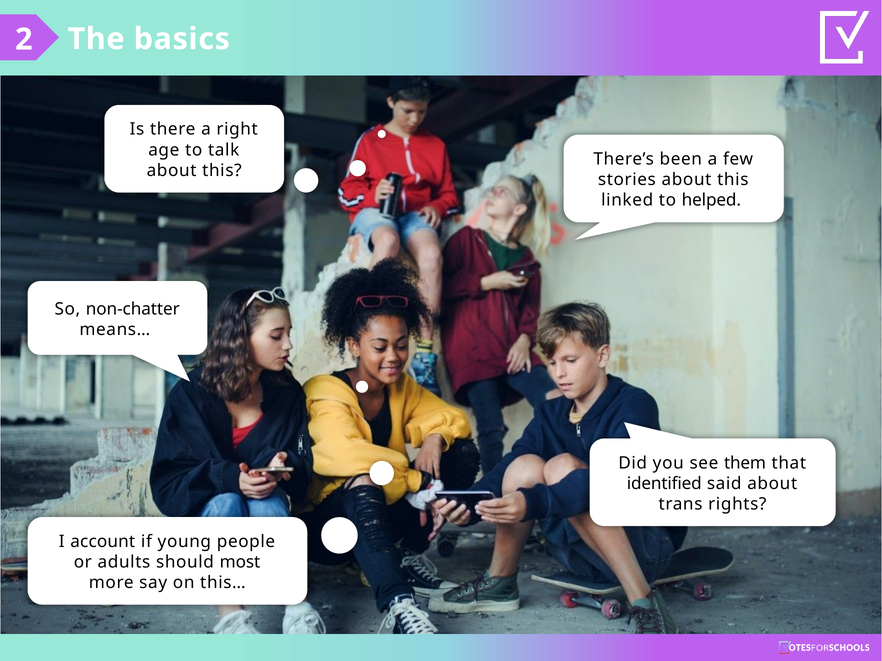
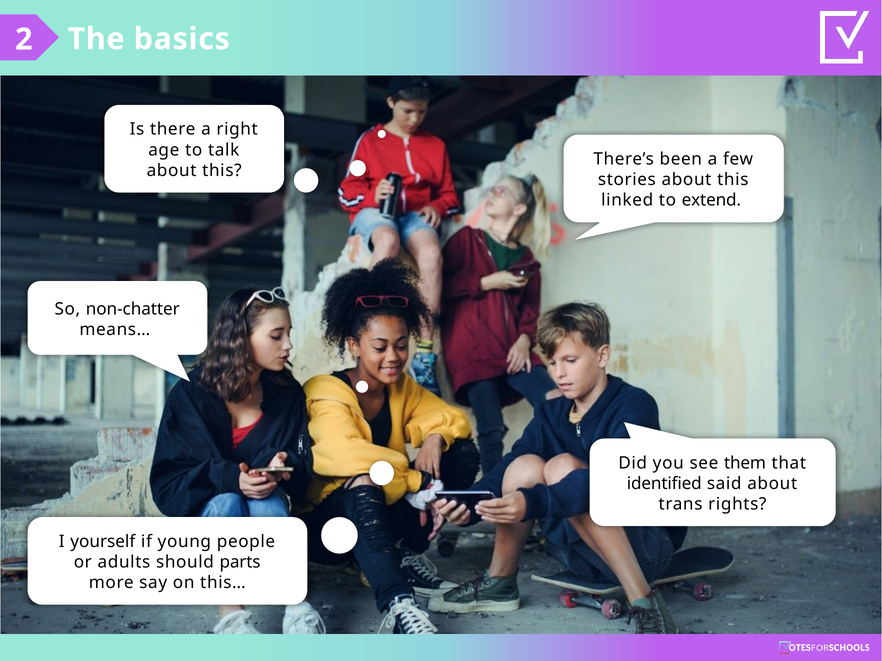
helped: helped -> extend
account: account -> yourself
most: most -> parts
